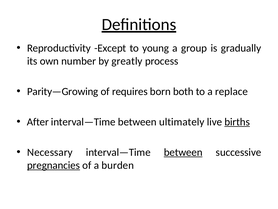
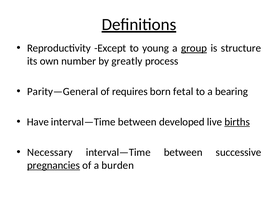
group underline: none -> present
gradually: gradually -> structure
Parity—Growing: Parity—Growing -> Parity—General
both: both -> fetal
replace: replace -> bearing
After: After -> Have
ultimately: ultimately -> developed
between at (183, 152) underline: present -> none
